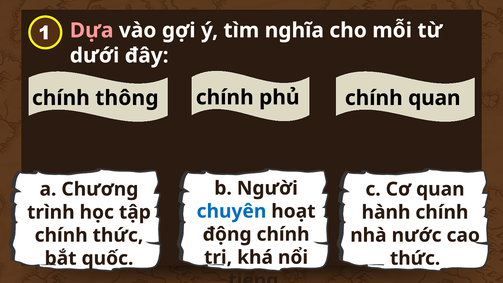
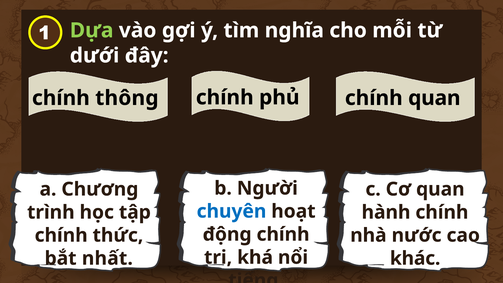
Dựa colour: pink -> light green
quốc: quốc -> nhất
thức at (415, 258): thức -> khác
